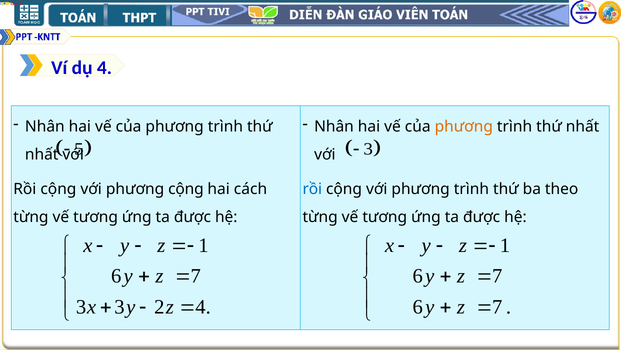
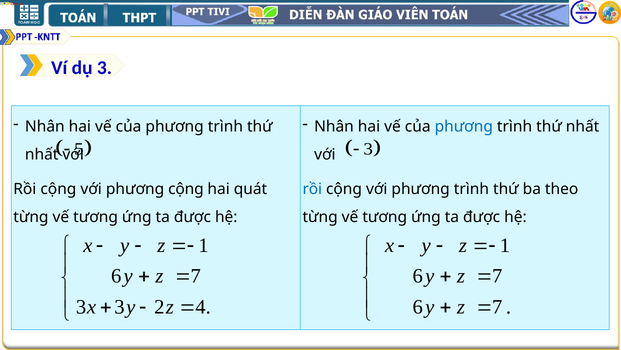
dụ 4: 4 -> 3
phương at (464, 126) colour: orange -> blue
cách: cách -> quát
